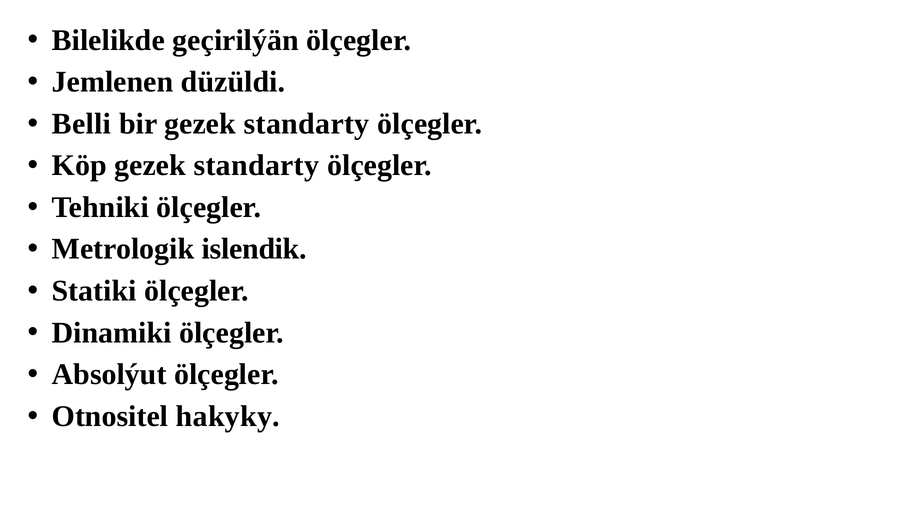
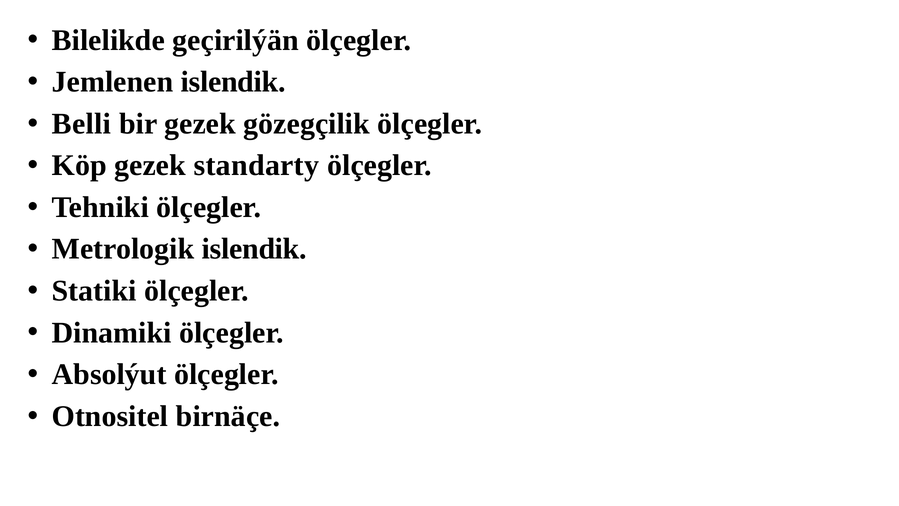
Jemlenen düzüldi: düzüldi -> islendik
bir gezek standarty: standarty -> gözegçilik
hakyky: hakyky -> birnäçe
